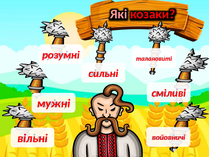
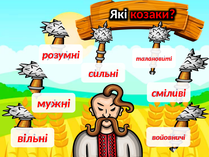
Які colour: pink -> white
